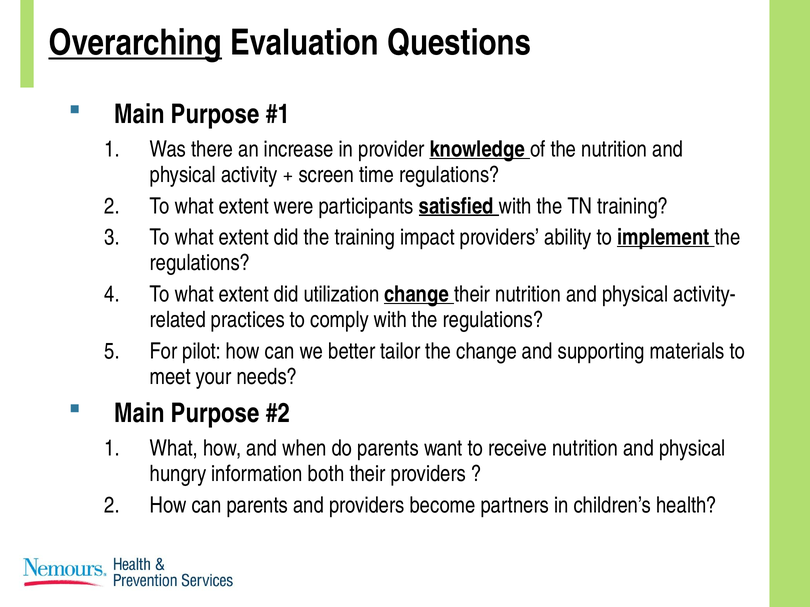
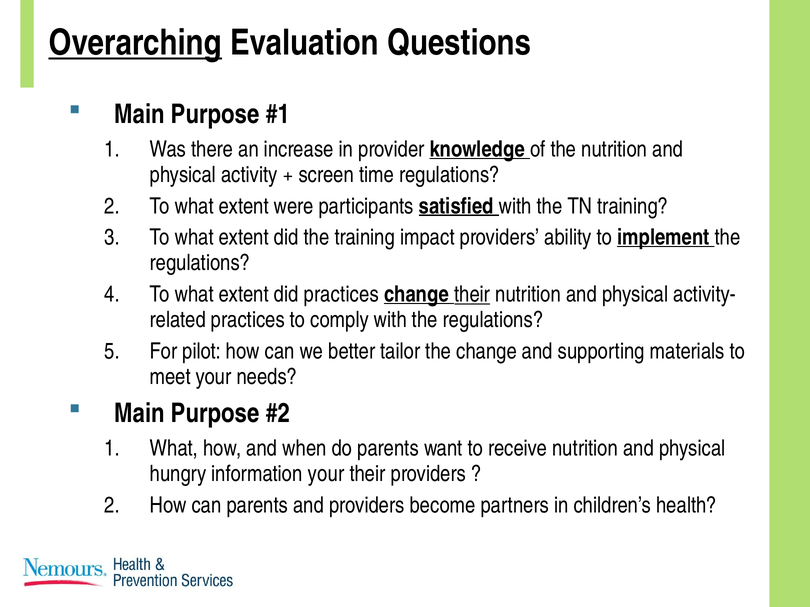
did utilization: utilization -> practices
their at (472, 295) underline: none -> present
information both: both -> your
